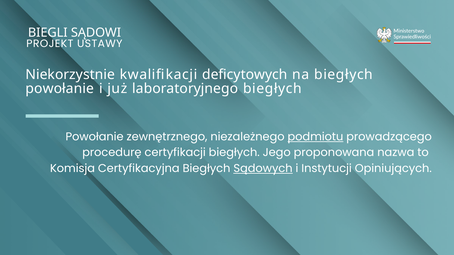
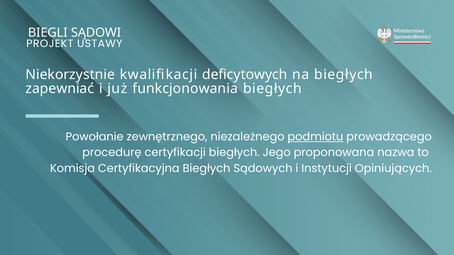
powołanie at (60, 89): powołanie -> zapewniać
laboratoryjnego: laboratoryjnego -> funkcjonowania
Sądowych underline: present -> none
